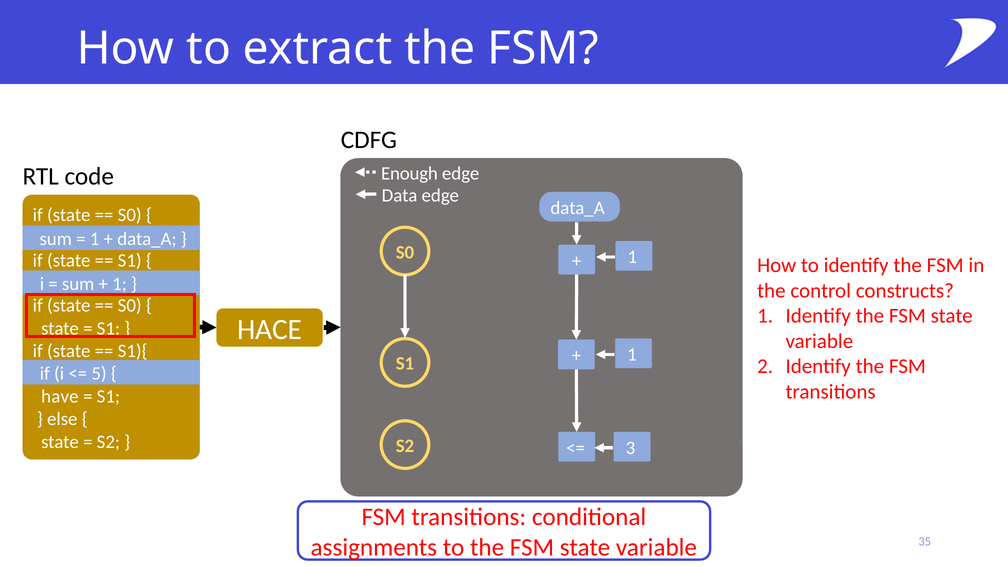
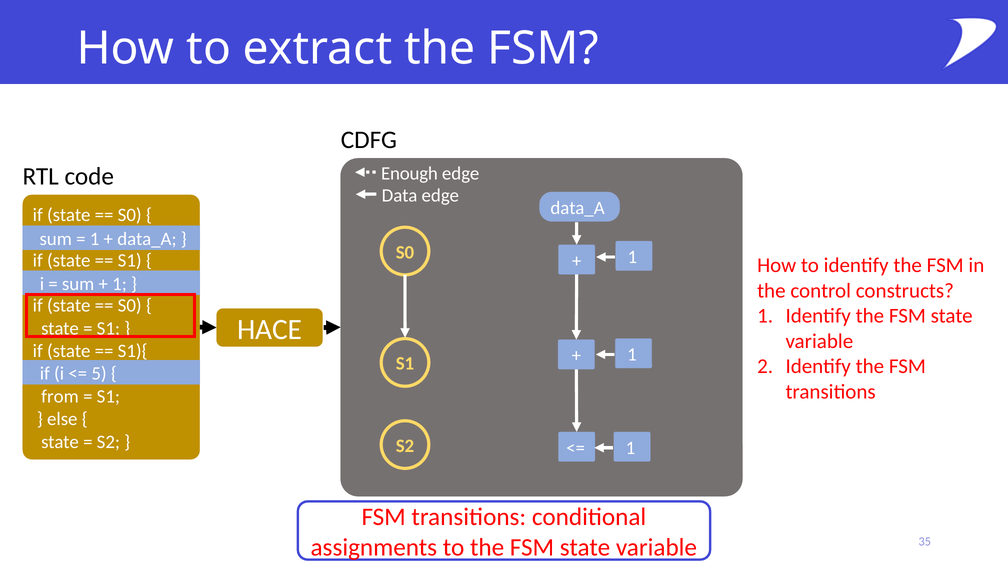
have: have -> from
3 at (631, 448): 3 -> 1
